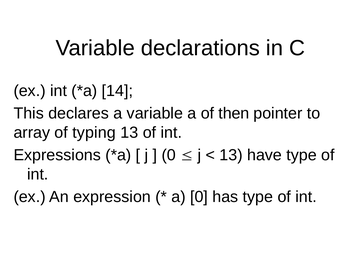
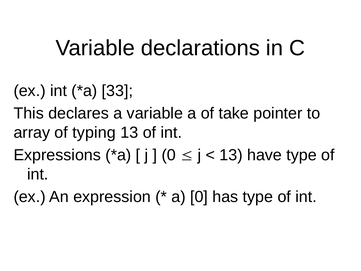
14: 14 -> 33
then: then -> take
